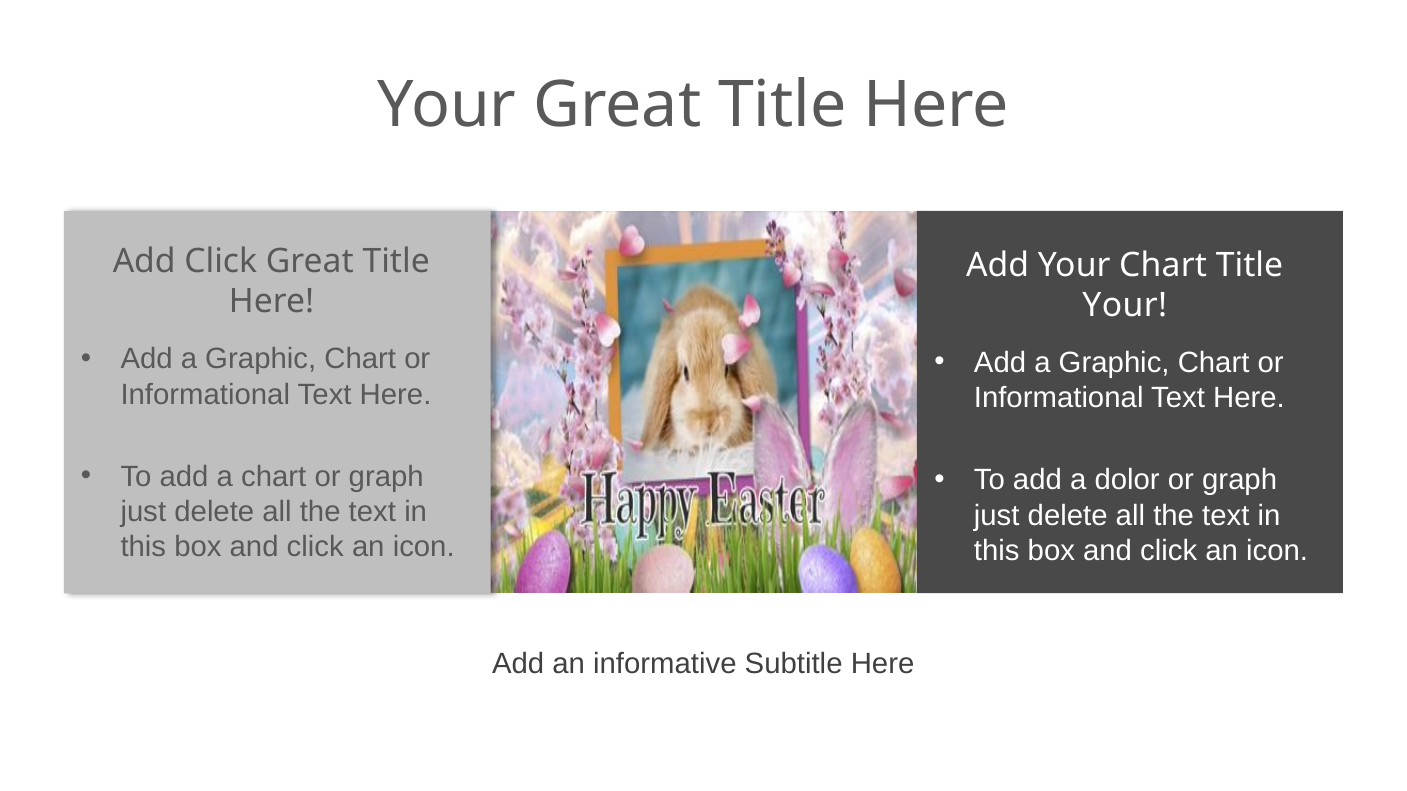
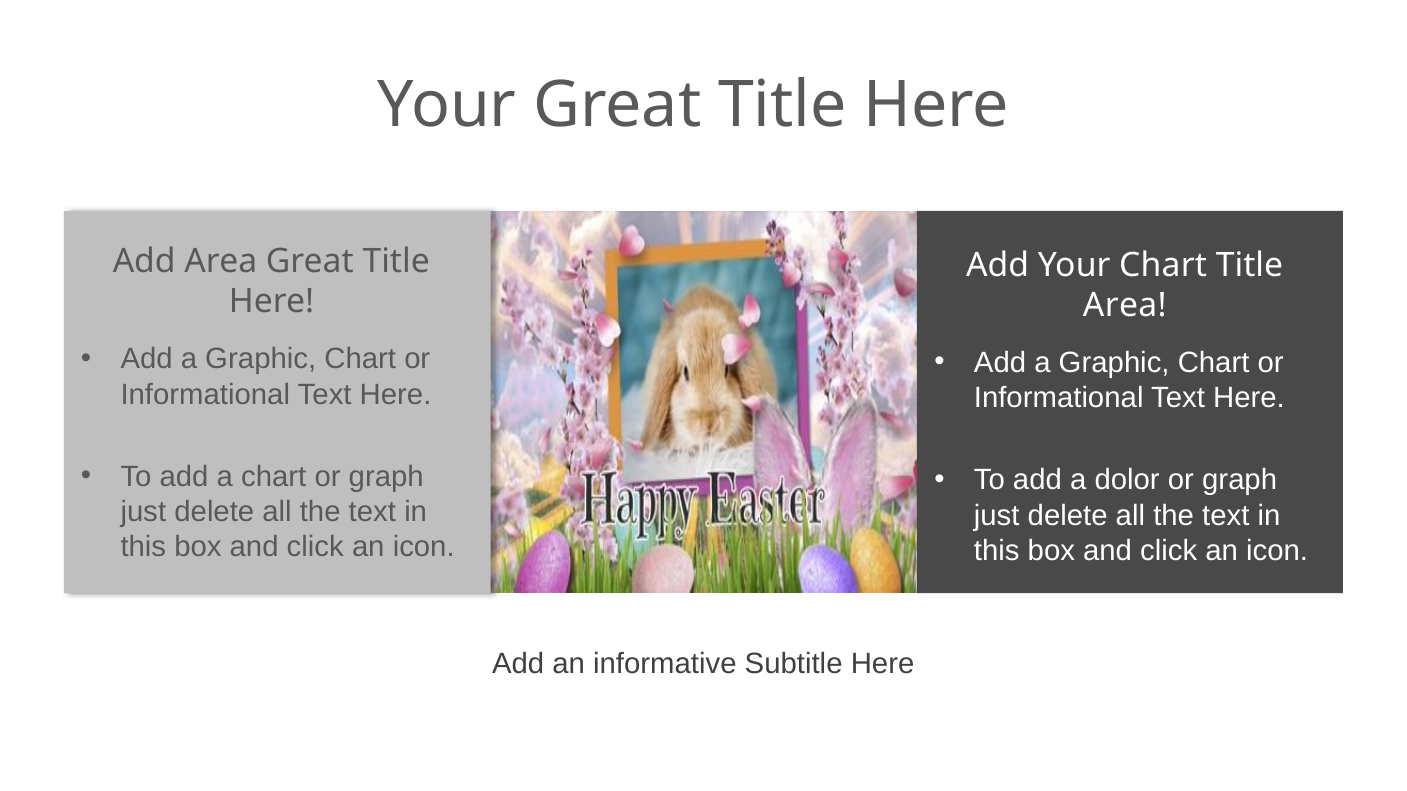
Add Click: Click -> Area
Your at (1125, 306): Your -> Area
